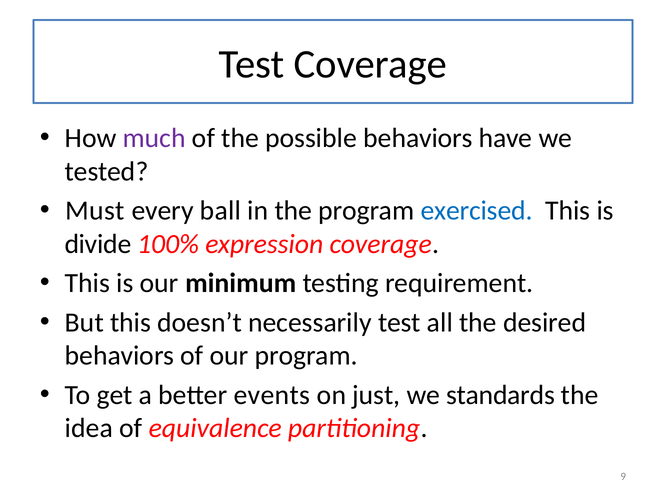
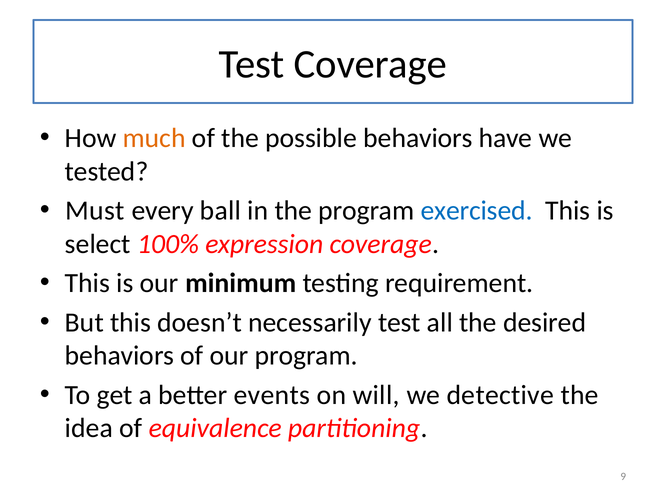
much colour: purple -> orange
divide: divide -> select
just: just -> will
standards: standards -> detective
